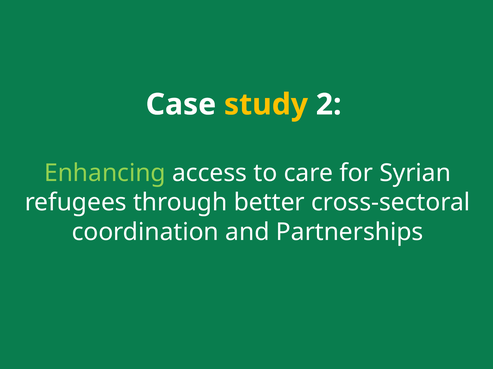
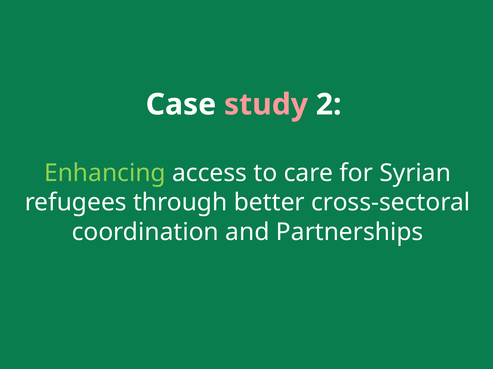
study colour: yellow -> pink
